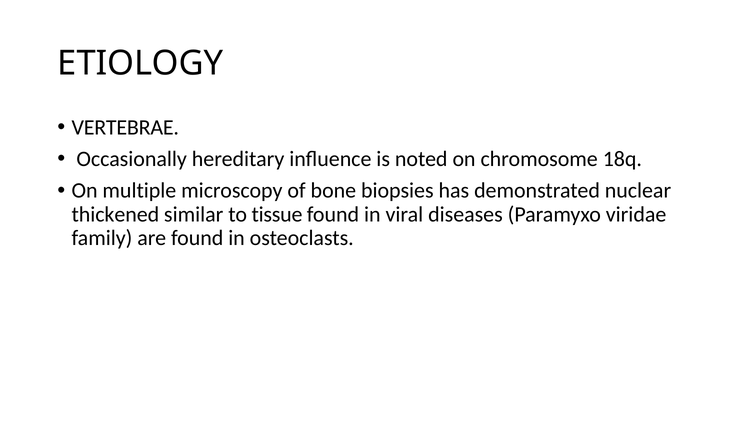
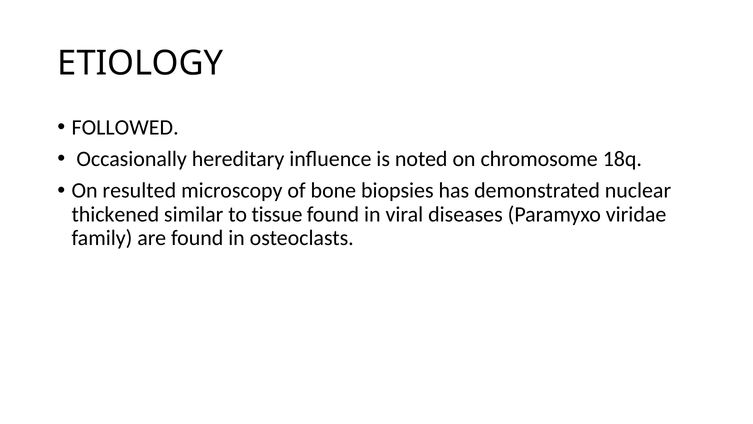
VERTEBRAE: VERTEBRAE -> FOLLOWED
multiple: multiple -> resulted
